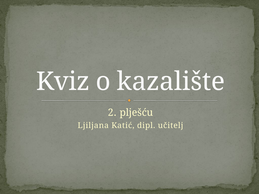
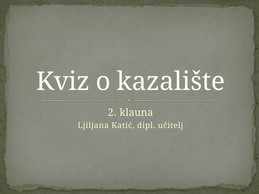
plješću: plješću -> klauna
